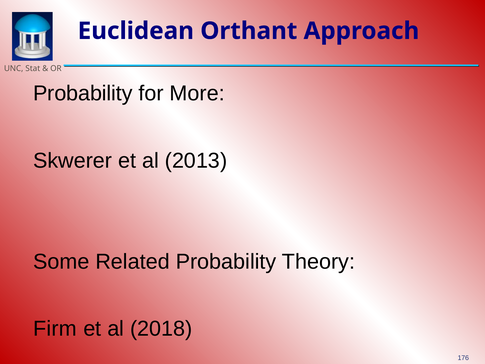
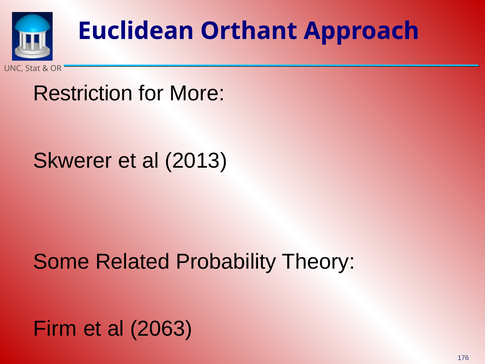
Probability at (83, 93): Probability -> Restriction
2018: 2018 -> 2063
